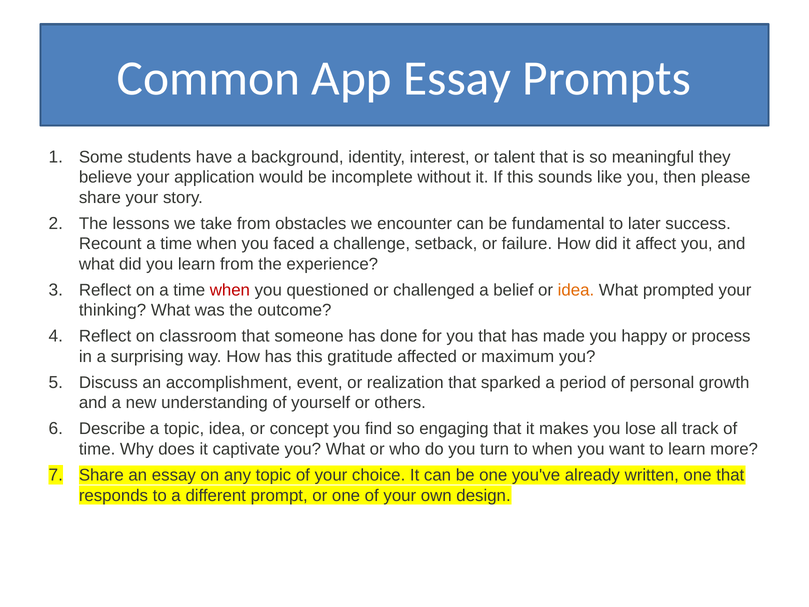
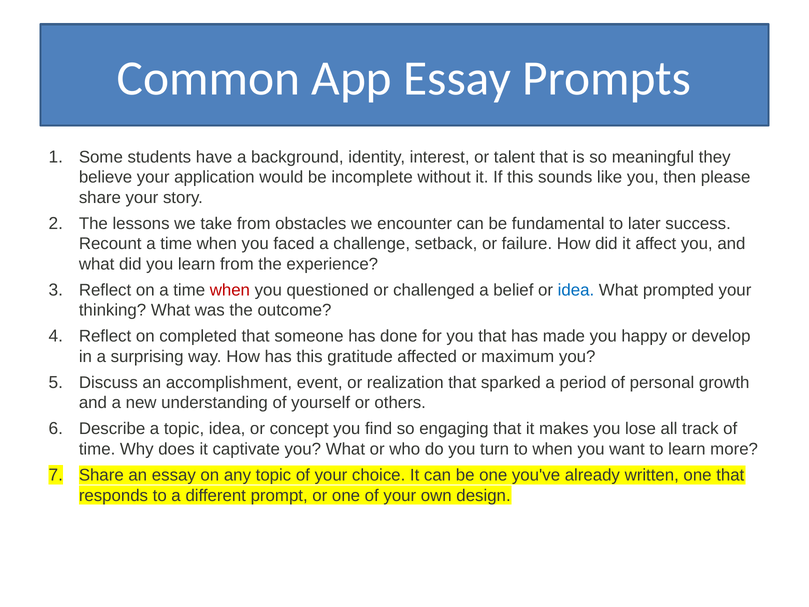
idea at (576, 290) colour: orange -> blue
classroom: classroom -> completed
process: process -> develop
